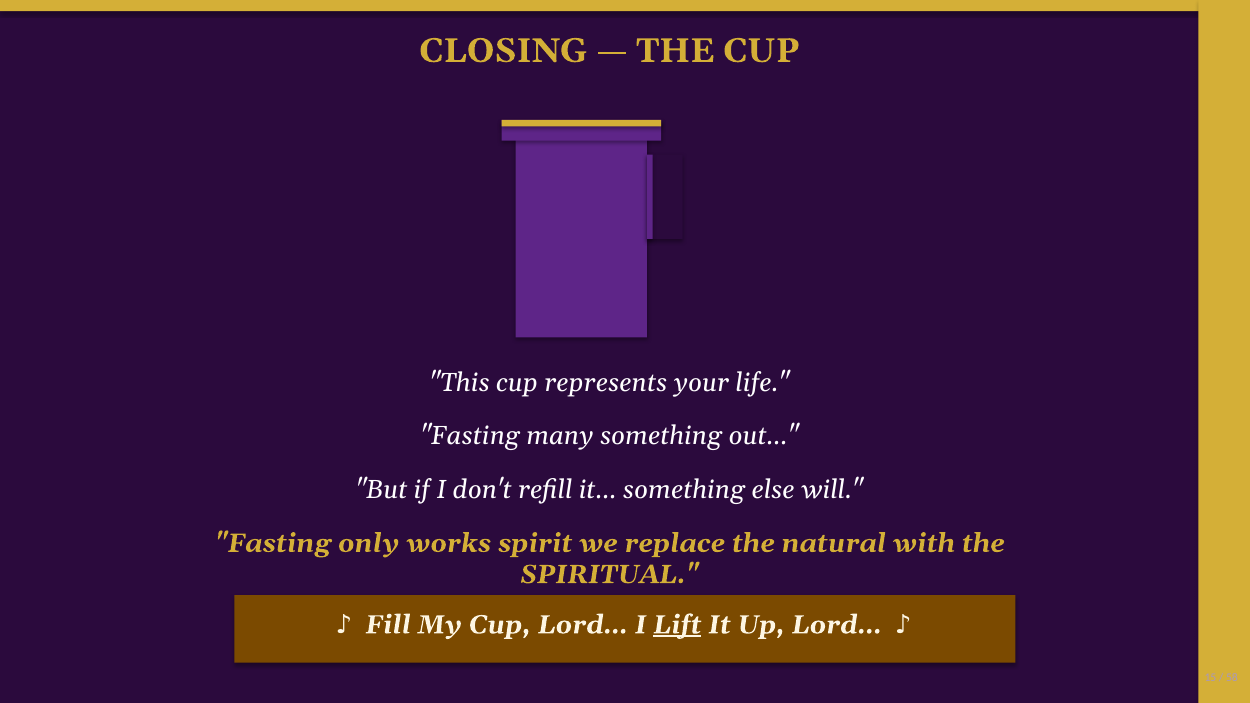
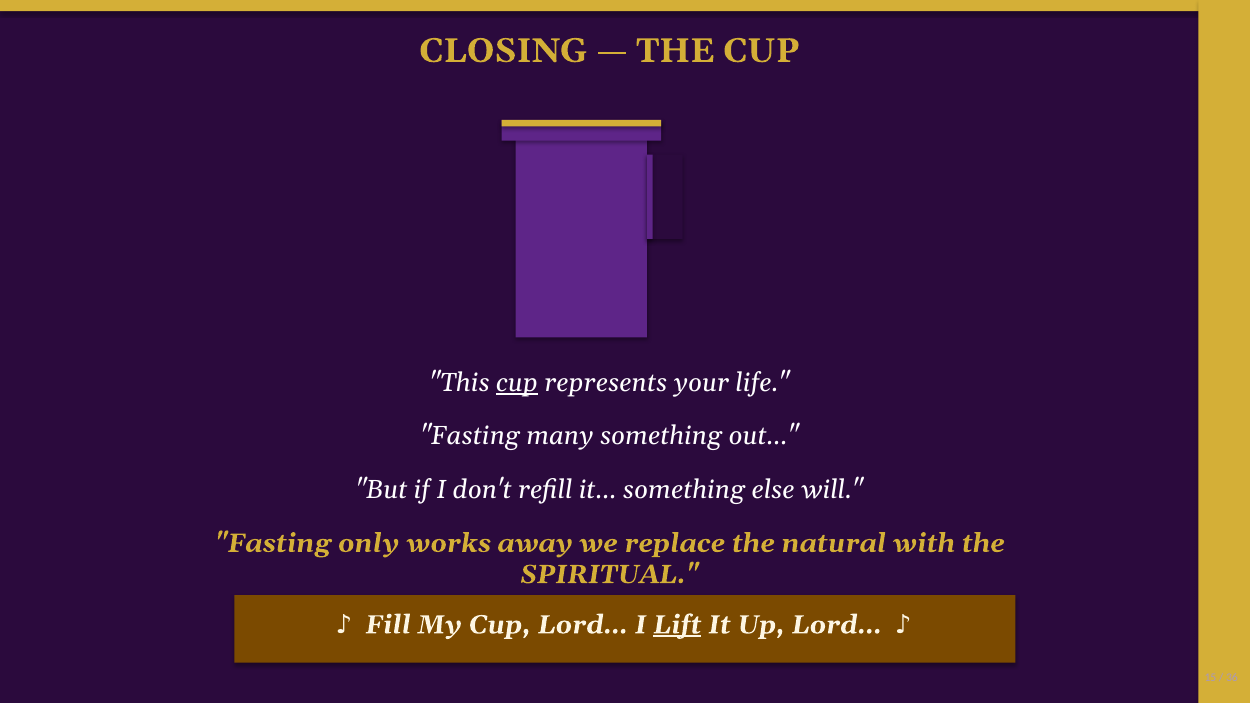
cup at (517, 383) underline: none -> present
spirit: spirit -> away
58: 58 -> 36
